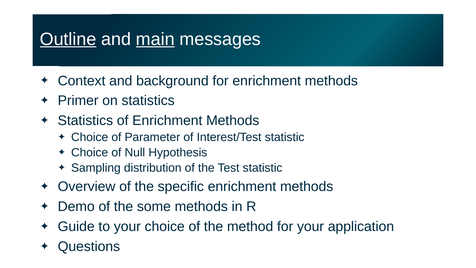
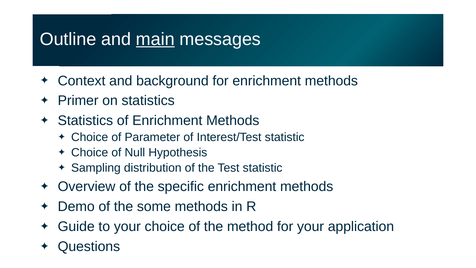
Outline underline: present -> none
